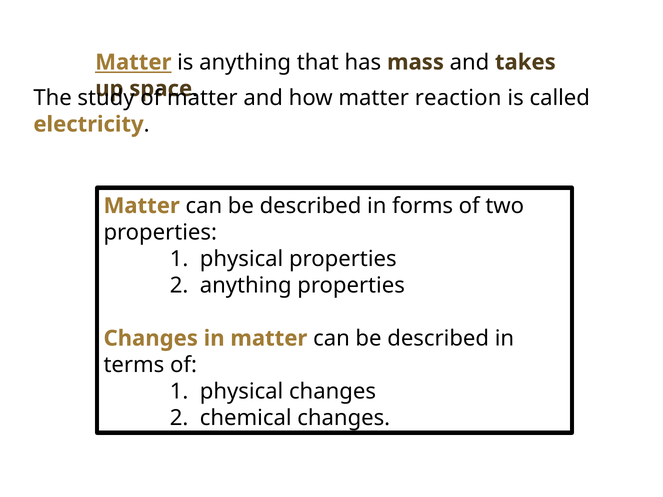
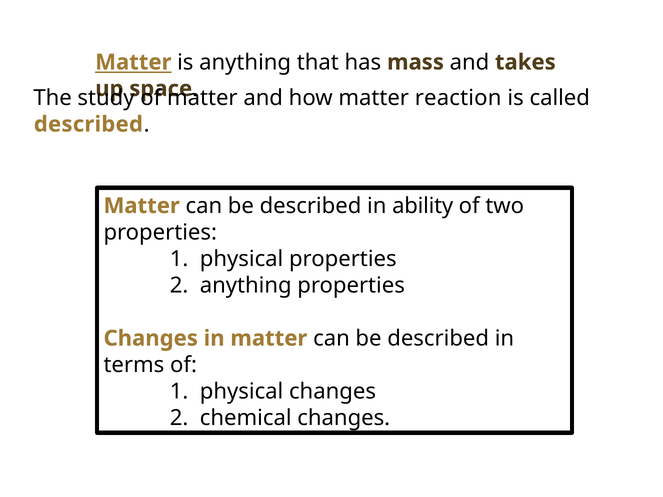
electricity at (89, 124): electricity -> described
forms: forms -> ability
